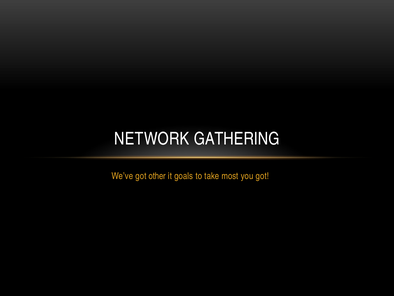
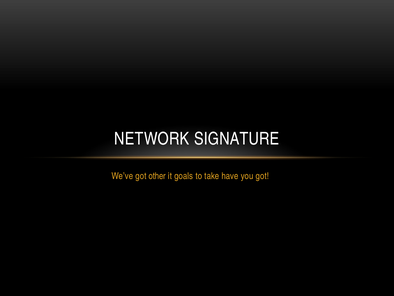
GATHERING: GATHERING -> SIGNATURE
most: most -> have
